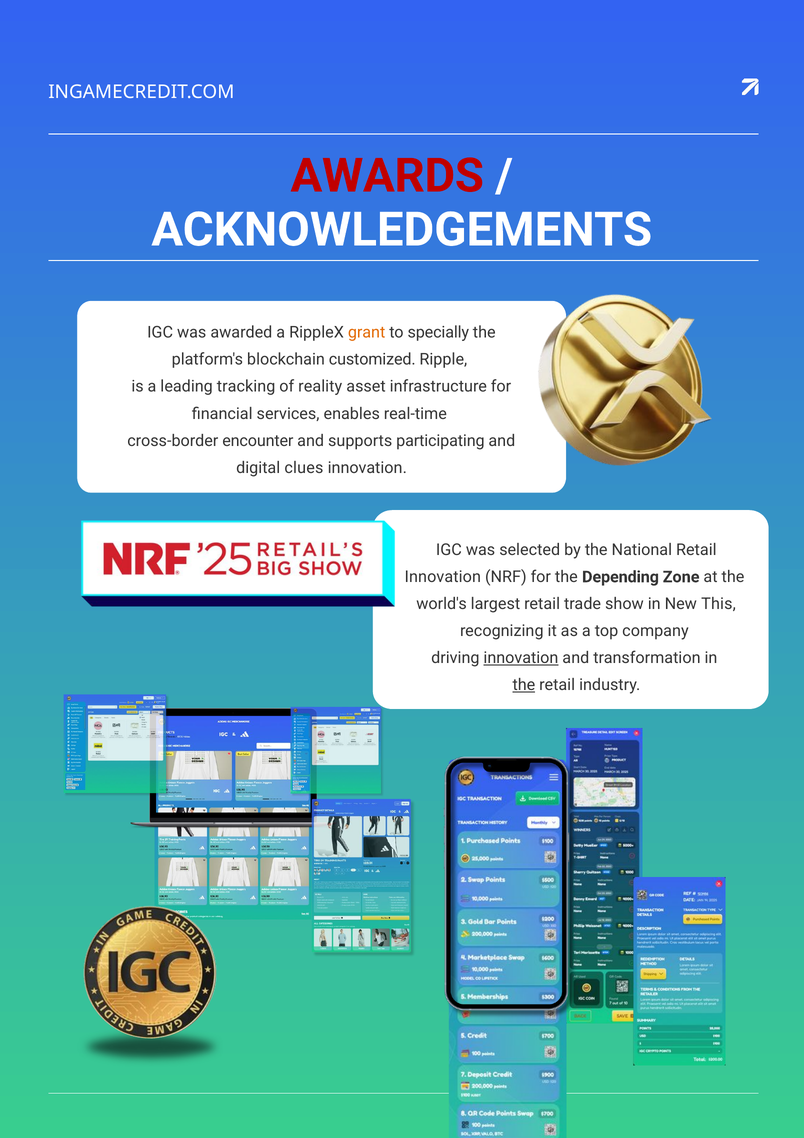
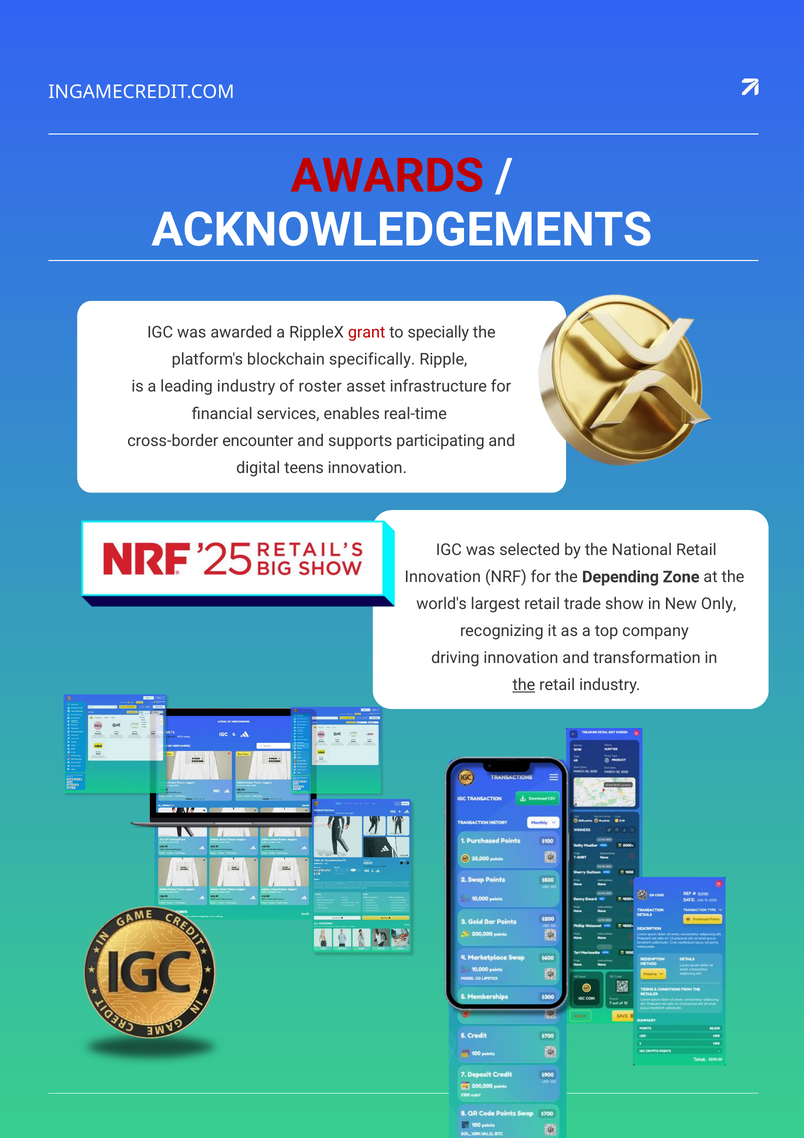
grant colour: orange -> red
customized: customized -> specifically
leading tracking: tracking -> industry
reality: reality -> roster
clues: clues -> teens
This: This -> Only
innovation at (521, 658) underline: present -> none
